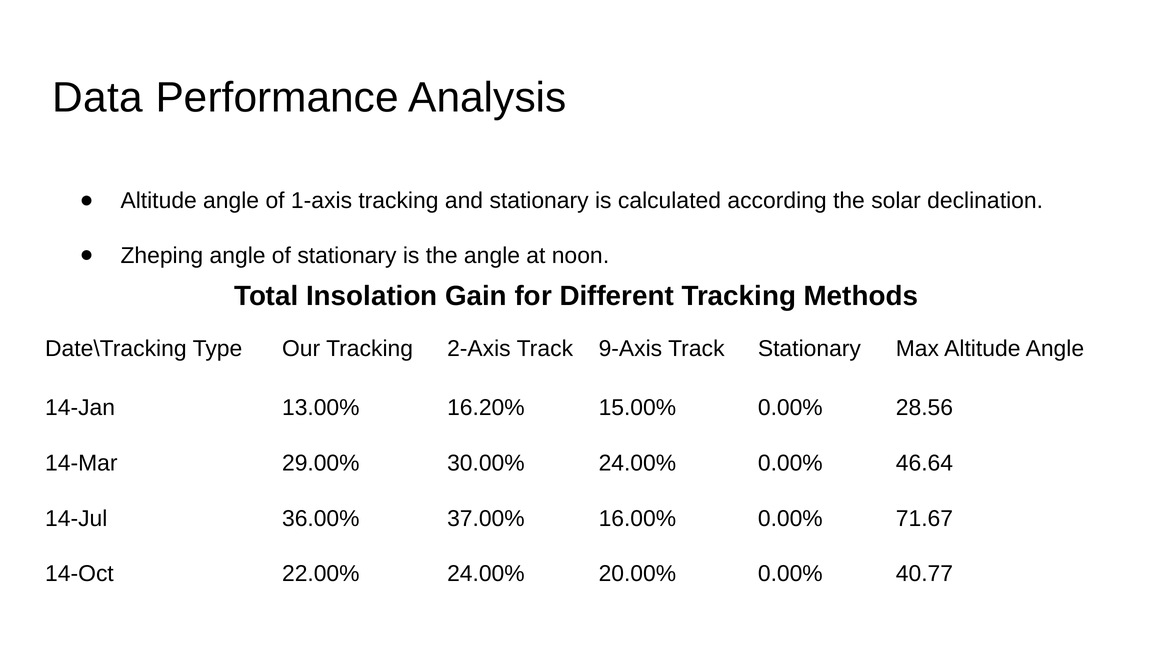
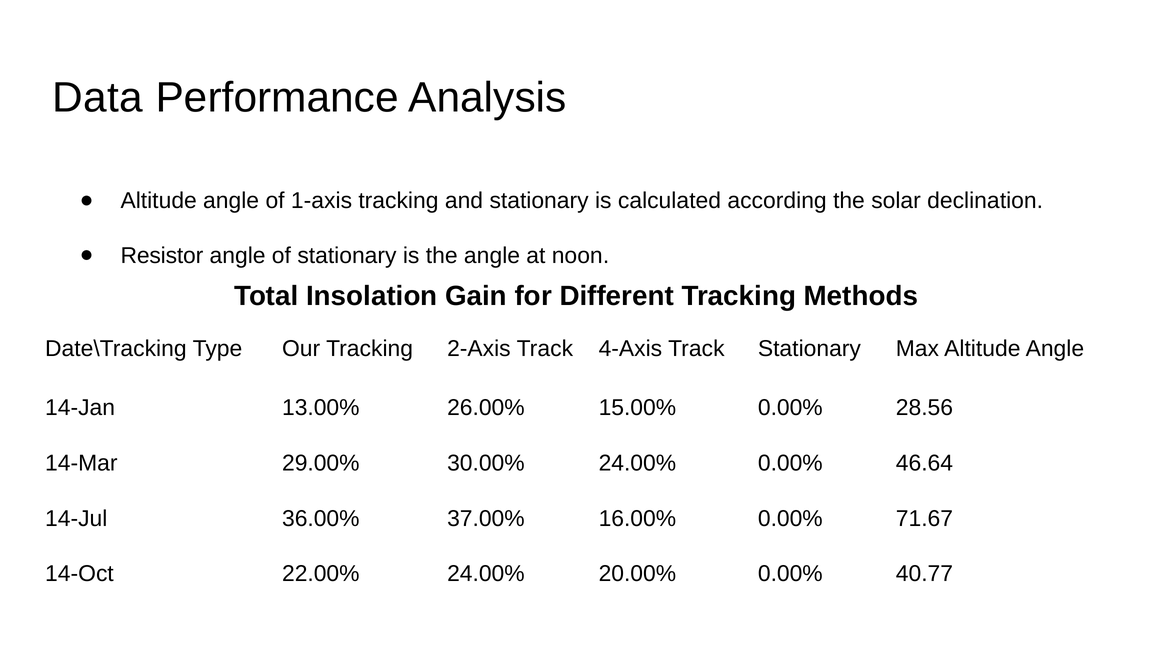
Zheping: Zheping -> Resistor
9-Axis: 9-Axis -> 4-Axis
16.20%: 16.20% -> 26.00%
